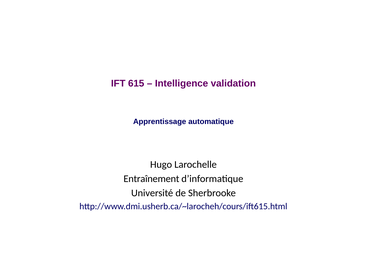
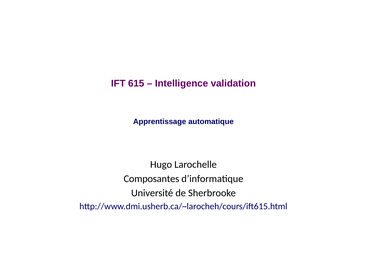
Entraînement: Entraînement -> Composantes
